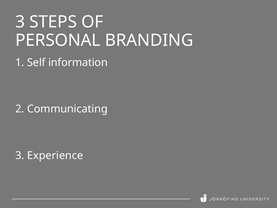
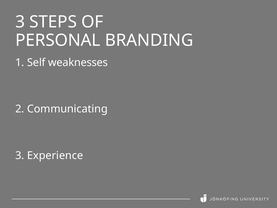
information: information -> weaknesses
